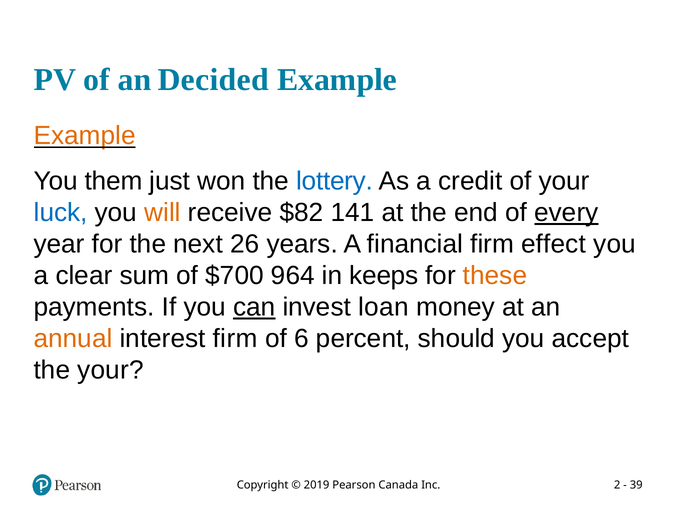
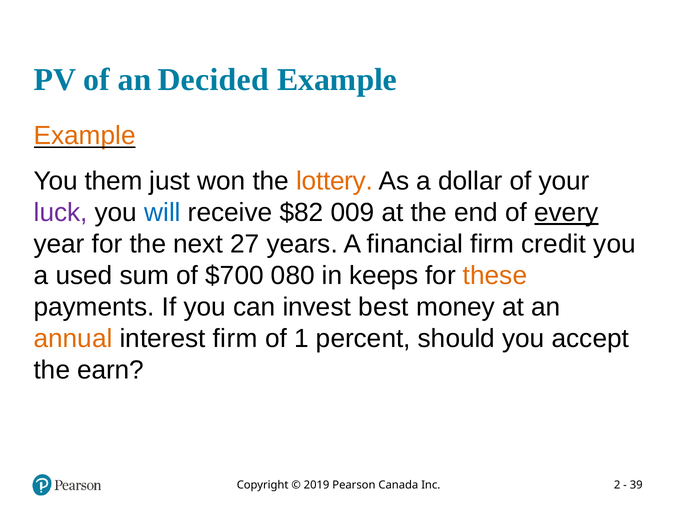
lottery colour: blue -> orange
credit: credit -> dollar
luck colour: blue -> purple
will colour: orange -> blue
141: 141 -> 009
26: 26 -> 27
effect: effect -> credit
clear: clear -> used
964: 964 -> 080
can underline: present -> none
loan: loan -> best
6: 6 -> 1
the your: your -> earn
